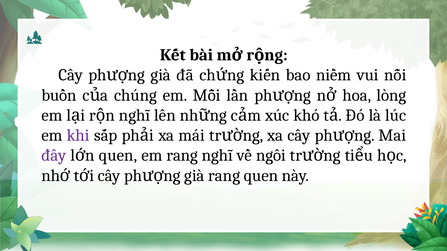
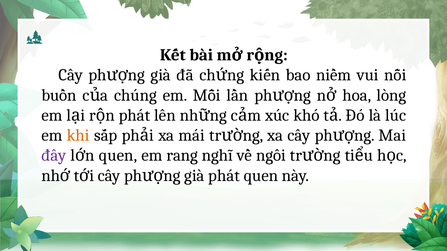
nghĩ at (135, 115): nghĩ -> phát
khi colour: purple -> orange
già rang: rang -> phát
